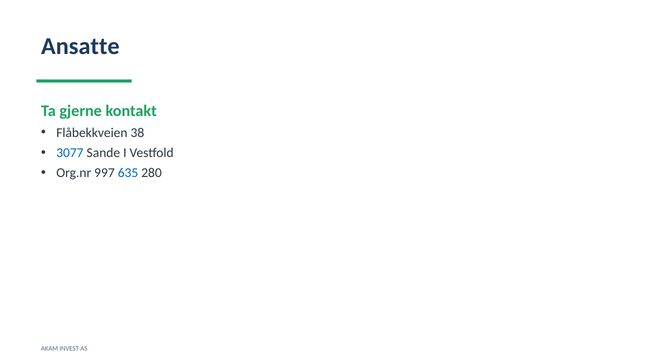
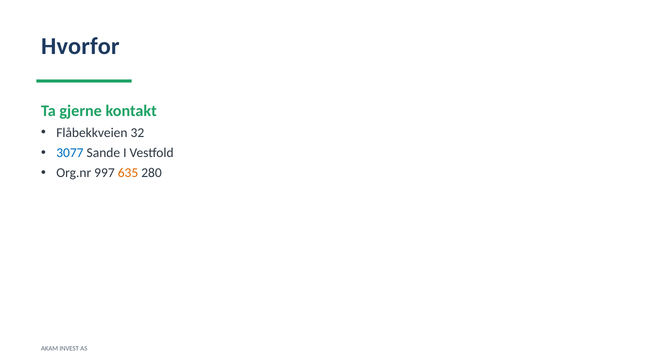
Ansatte: Ansatte -> Hvorfor
38: 38 -> 32
635 colour: blue -> orange
